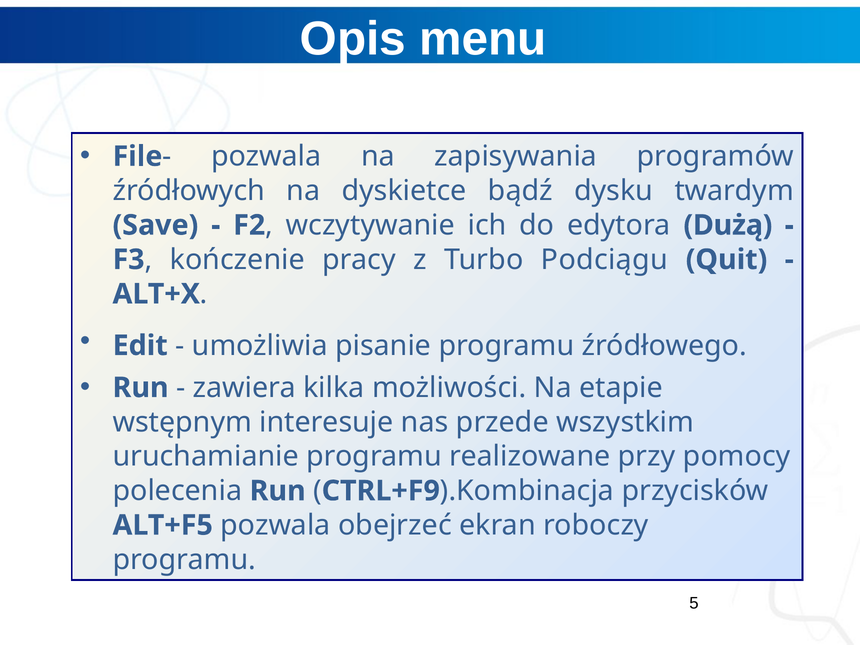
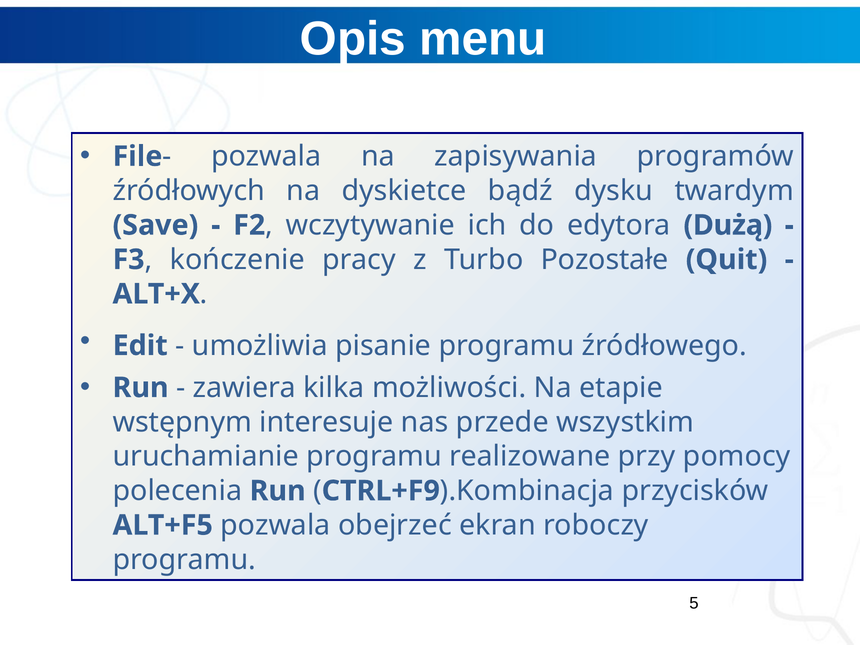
Podciągu: Podciągu -> Pozostałe
